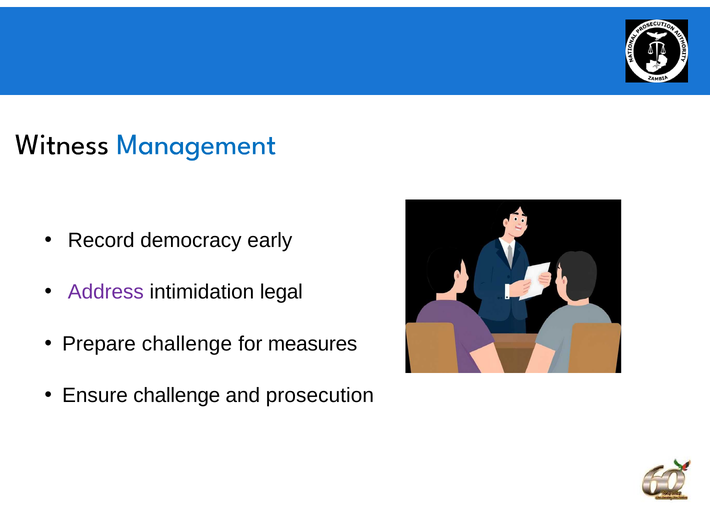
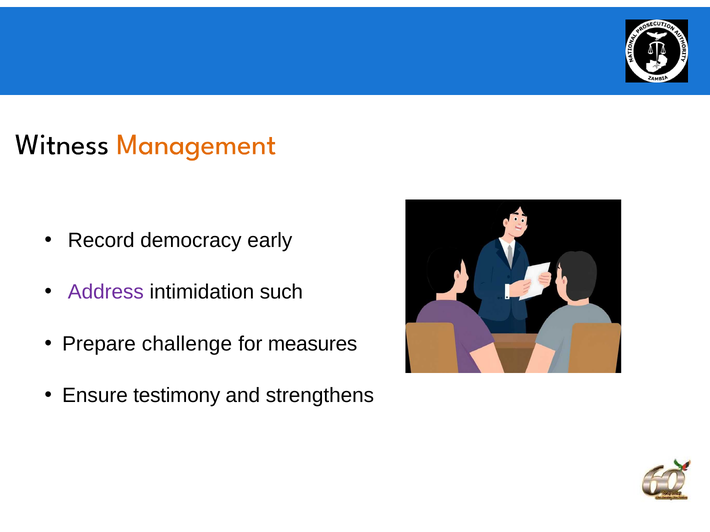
Management colour: blue -> orange
legal: legal -> such
Ensure challenge: challenge -> testimony
prosecution: prosecution -> strengthens
